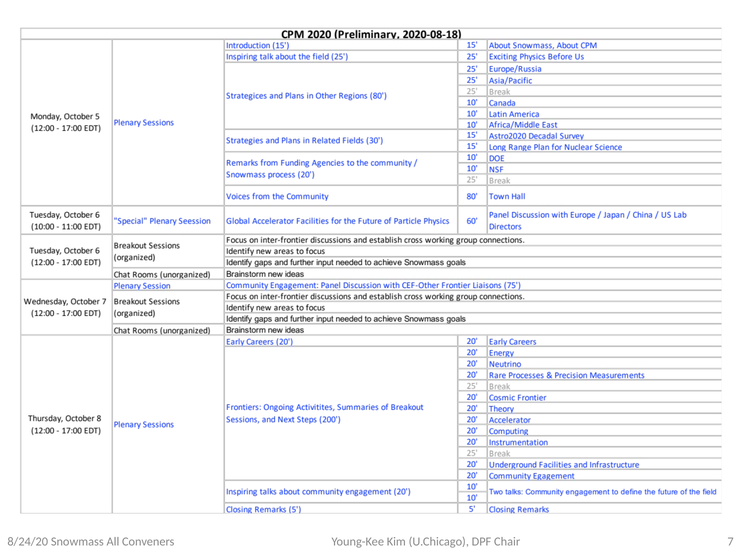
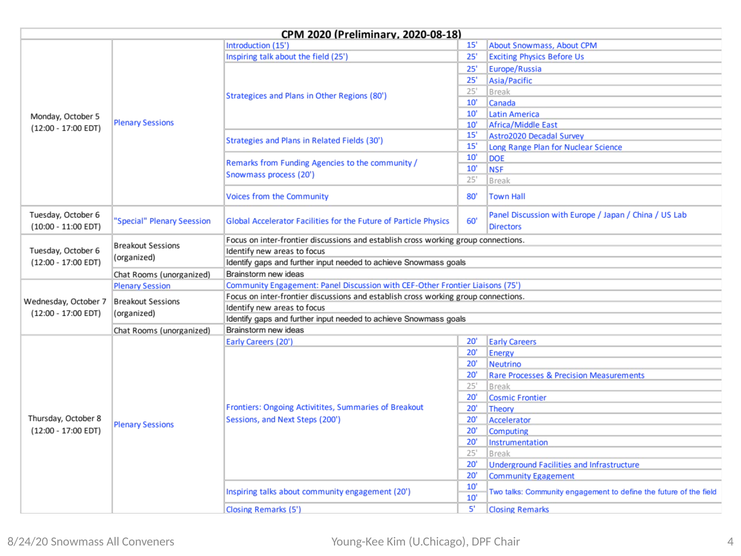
7: 7 -> 4
